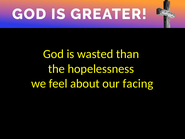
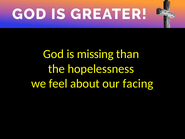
wasted: wasted -> missing
